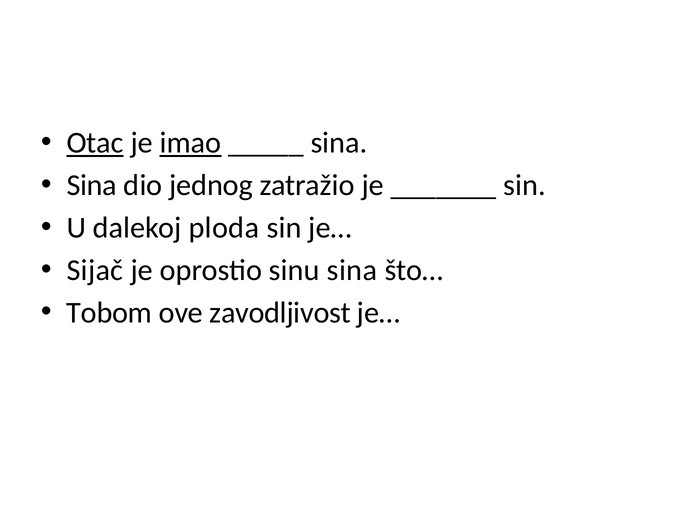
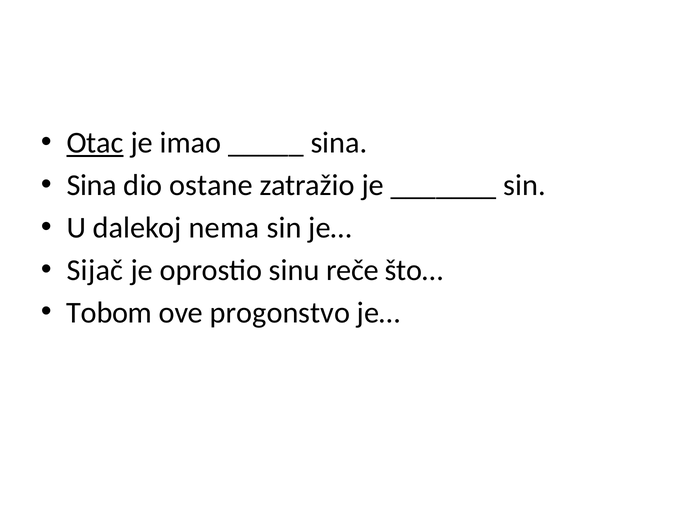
imao underline: present -> none
jednog: jednog -> ostane
ploda: ploda -> nema
sinu sina: sina -> reče
zavodljivost: zavodljivost -> progonstvo
